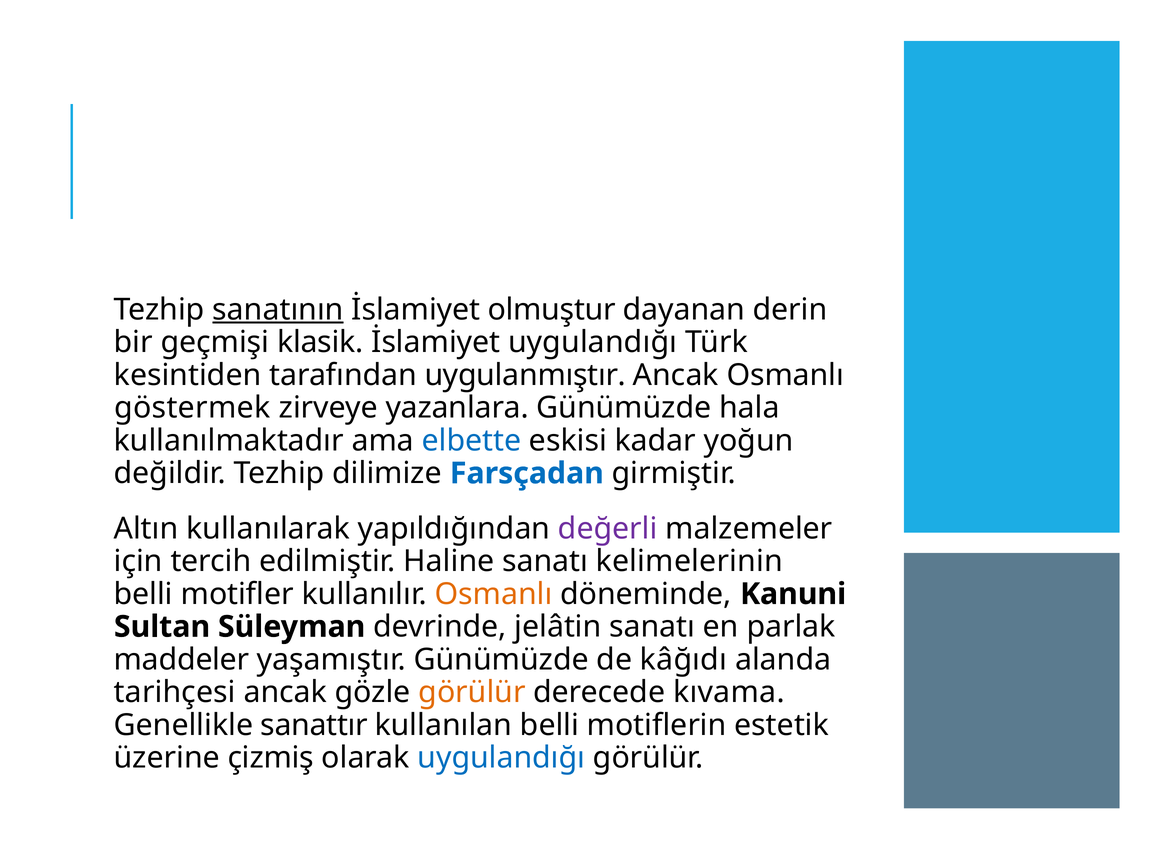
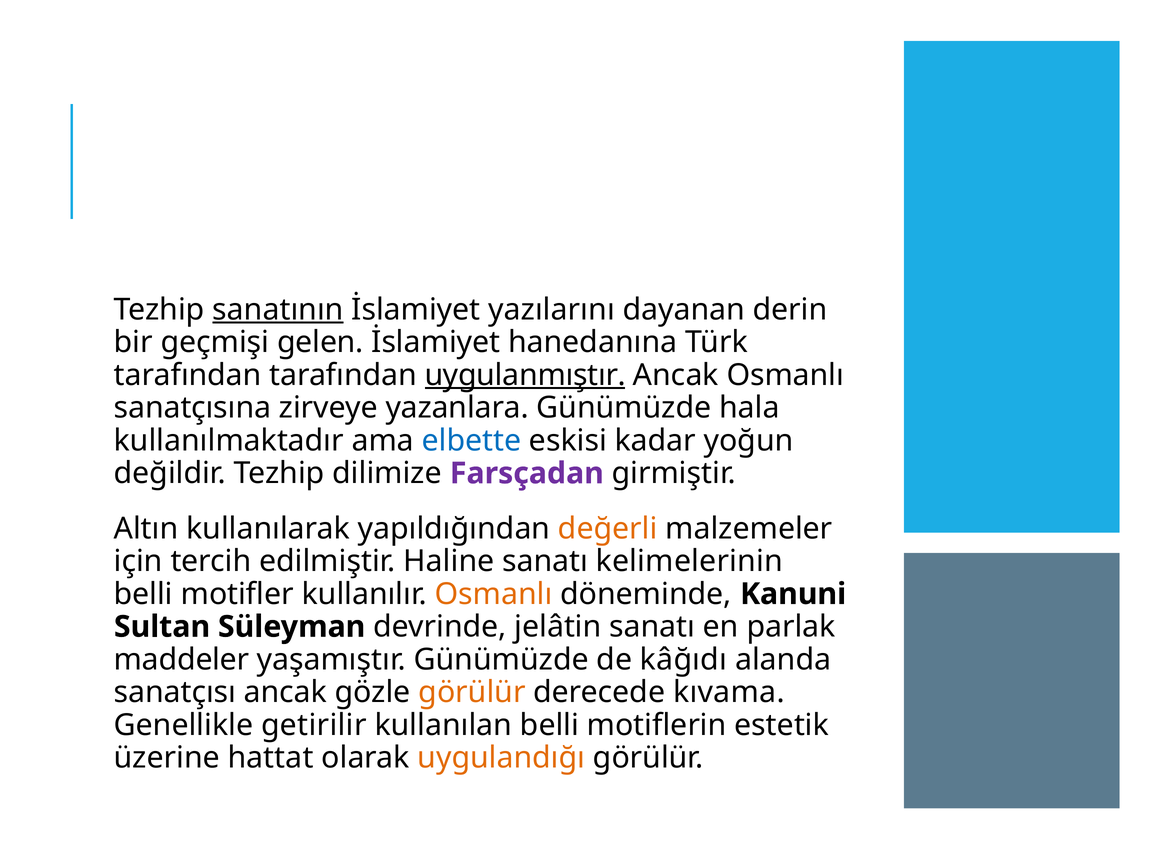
olmuştur: olmuştur -> yazılarını
klasik: klasik -> gelen
İslamiyet uygulandığı: uygulandığı -> hanedanına
kesintiden at (188, 375): kesintiden -> tarafından
uygulanmıştır underline: none -> present
göstermek: göstermek -> sanatçısına
Farsçadan colour: blue -> purple
değerli colour: purple -> orange
tarihçesi: tarihçesi -> sanatçısı
sanattır: sanattır -> getirilir
çizmiş: çizmiş -> hattat
uygulandığı at (501, 757) colour: blue -> orange
